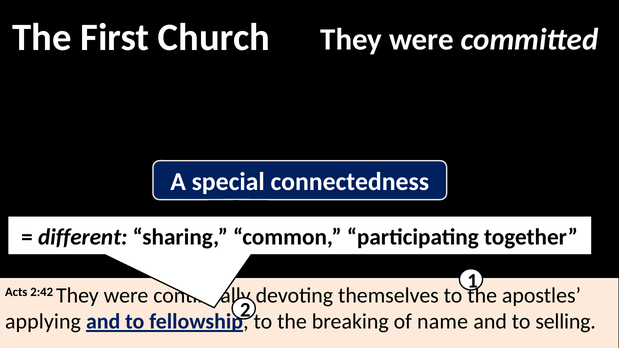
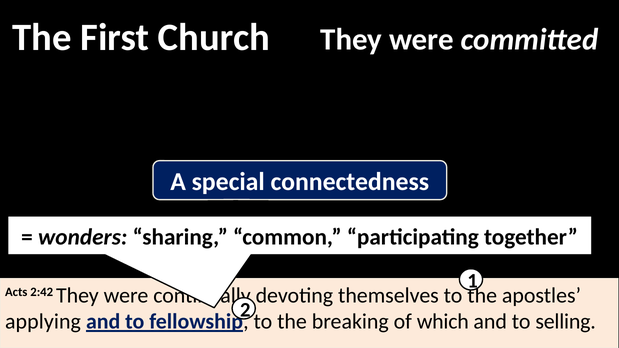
different: different -> wonders
name: name -> which
